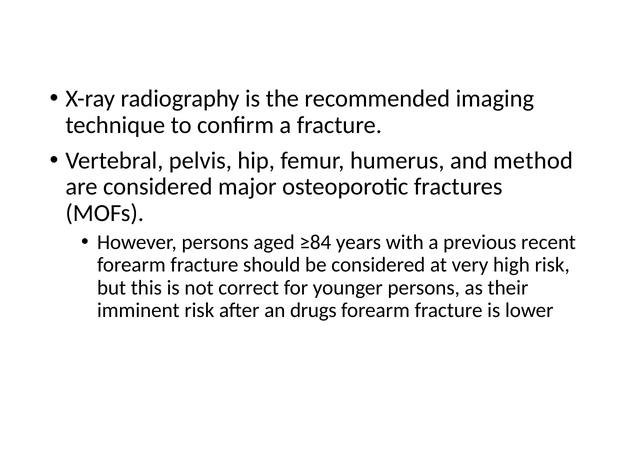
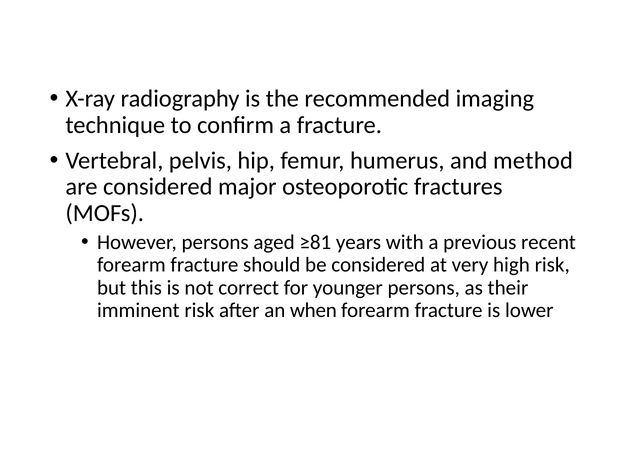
≥84: ≥84 -> ≥81
drugs: drugs -> when
